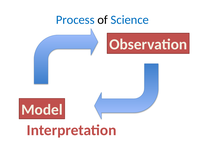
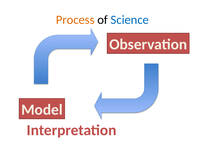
Process colour: blue -> orange
